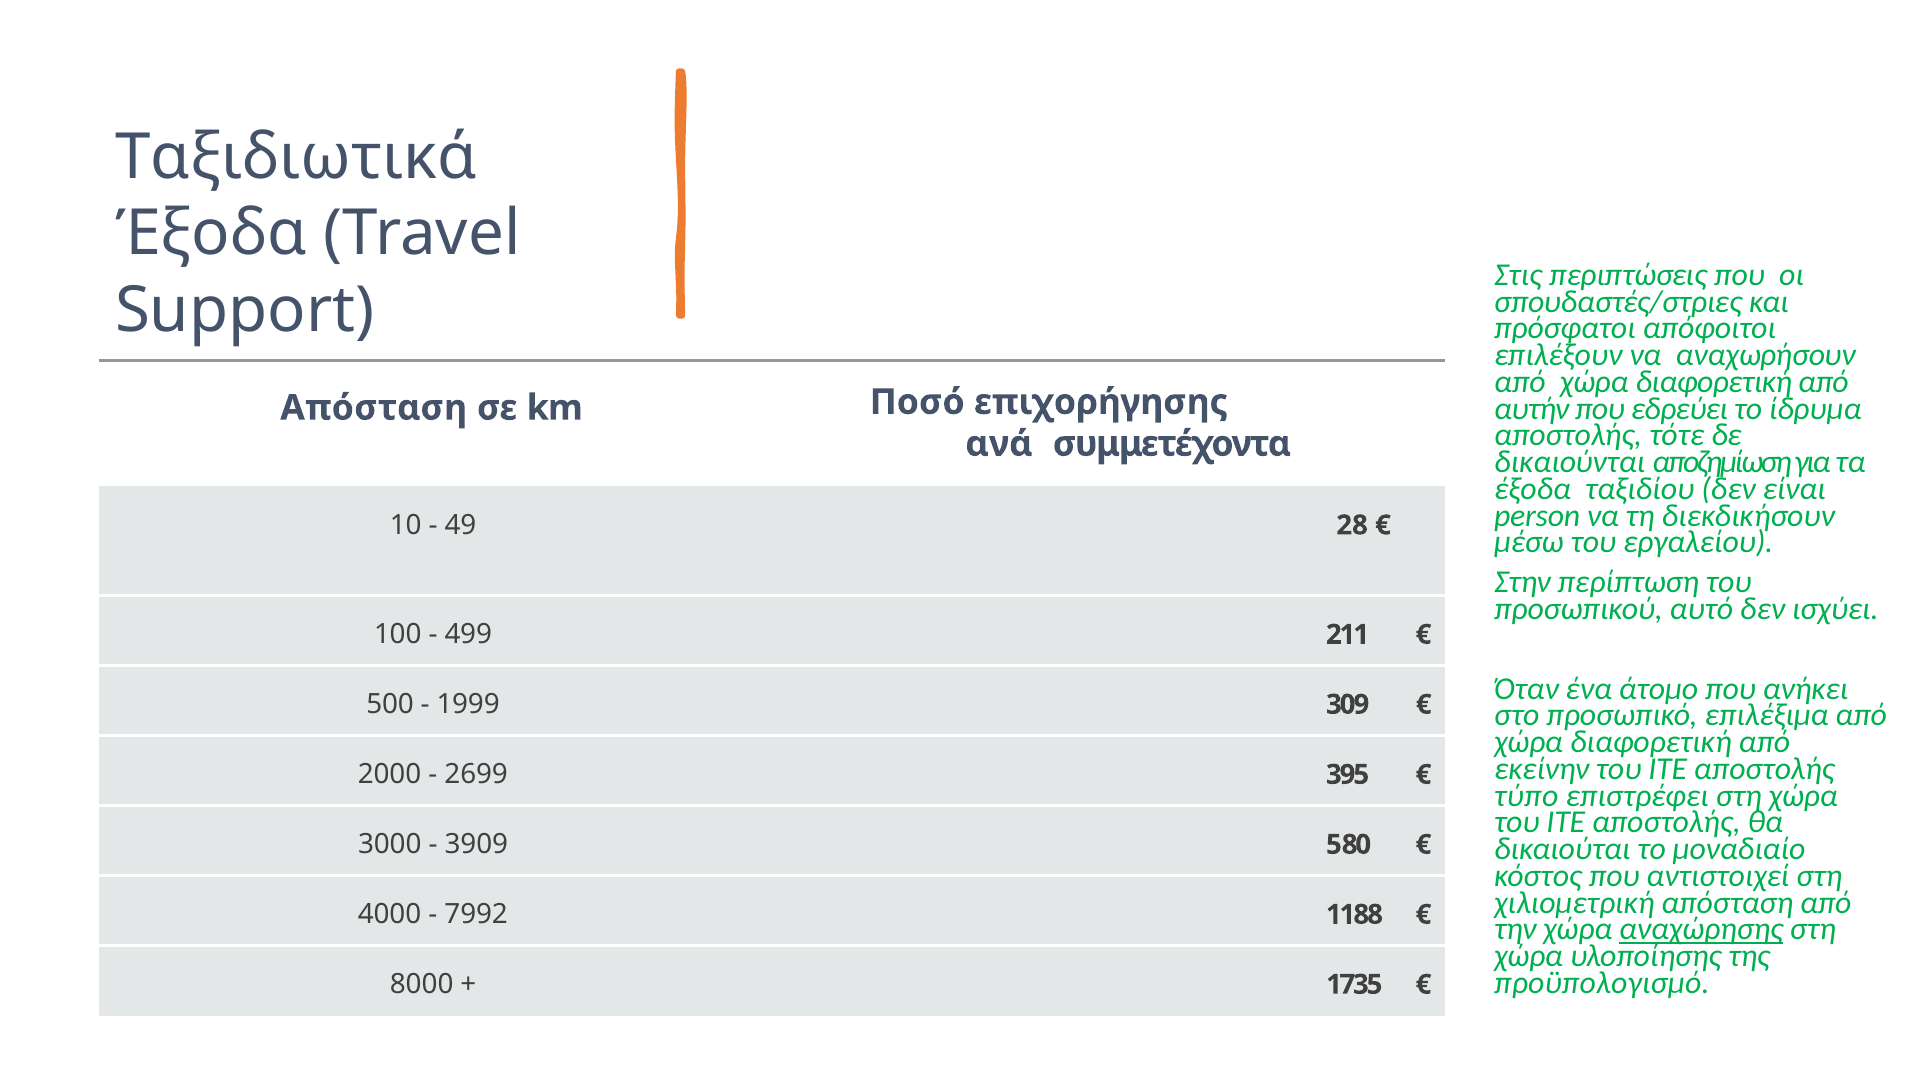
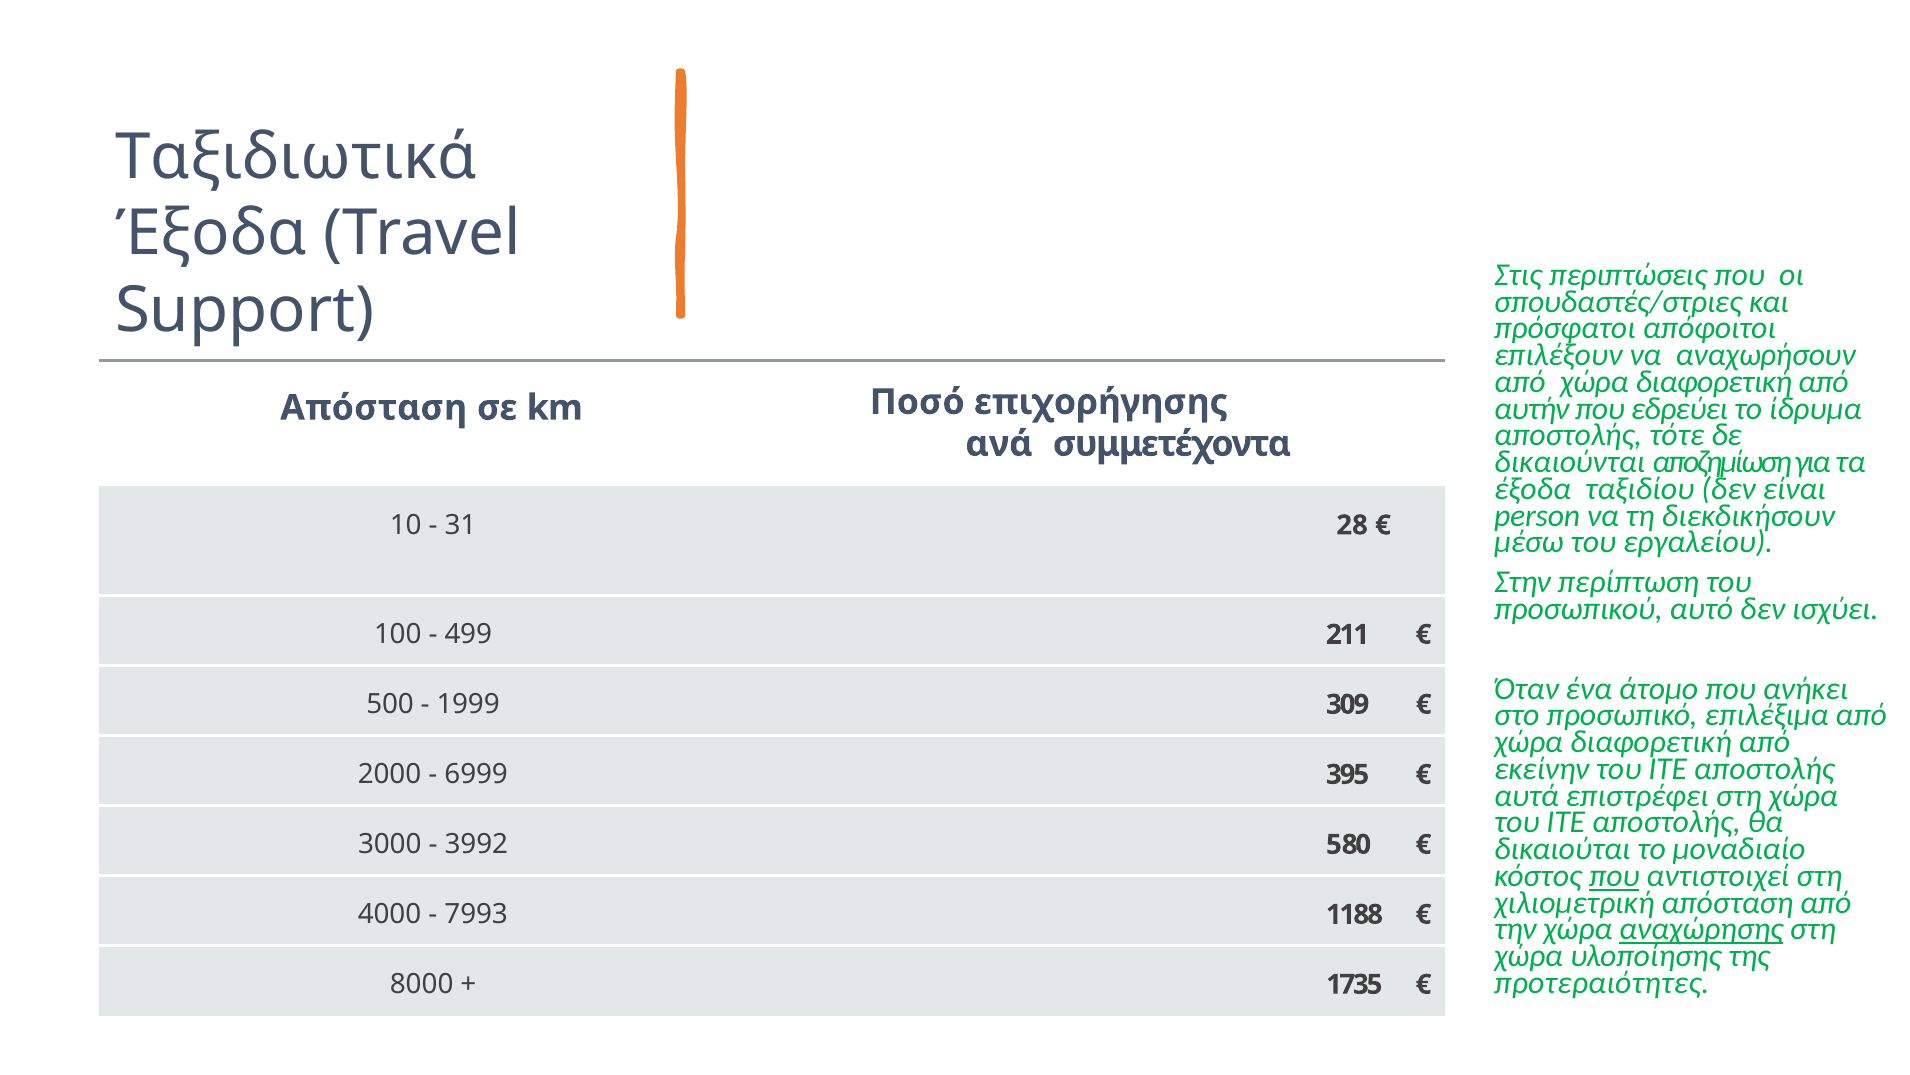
49: 49 -> 31
2699: 2699 -> 6999
τύπο: τύπο -> αυτά
3909: 3909 -> 3992
που at (1614, 875) underline: none -> present
7992: 7992 -> 7993
προϋπολογισμό: προϋπολογισμό -> προτεραιότητες
